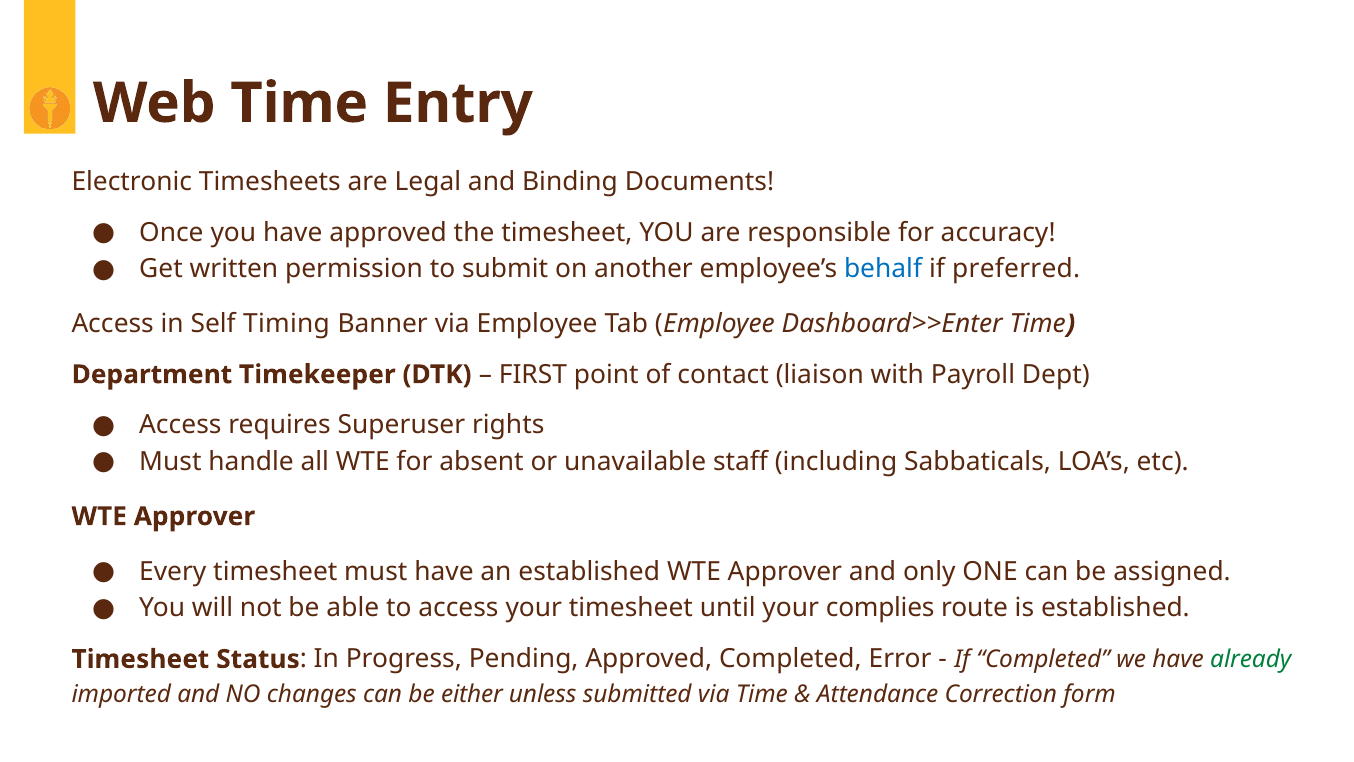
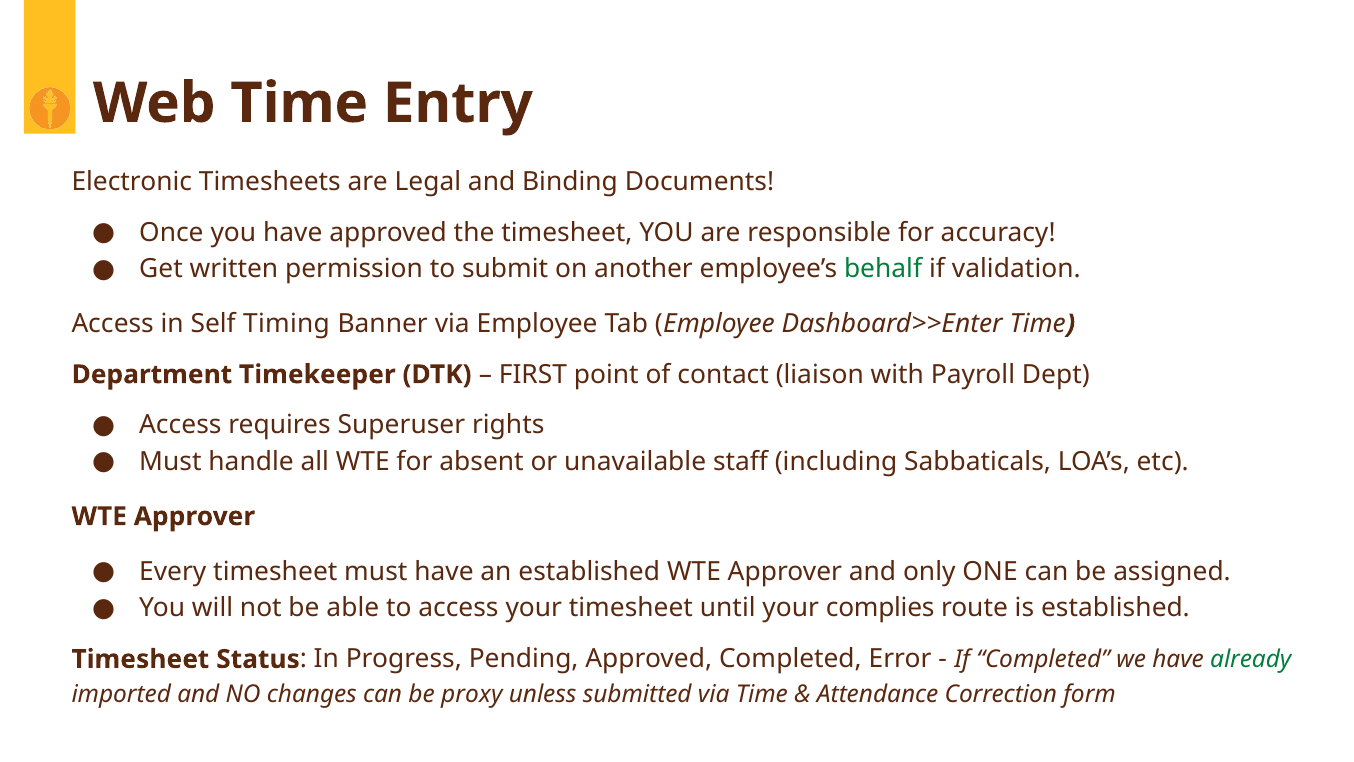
behalf colour: blue -> green
preferred: preferred -> validation
either: either -> proxy
